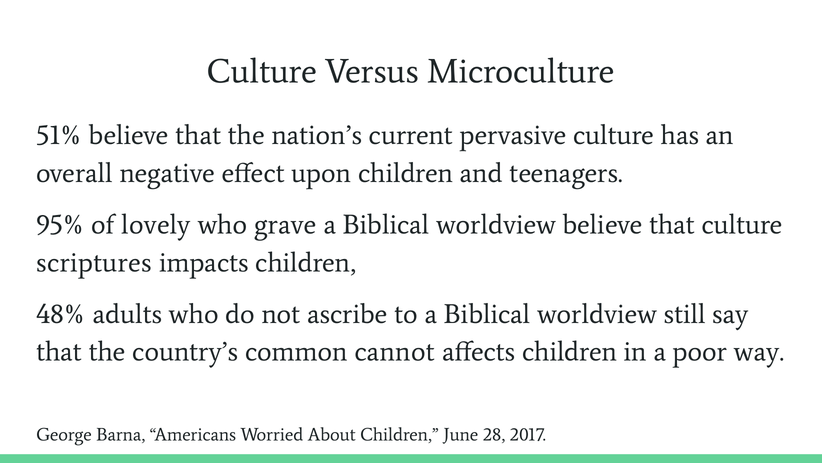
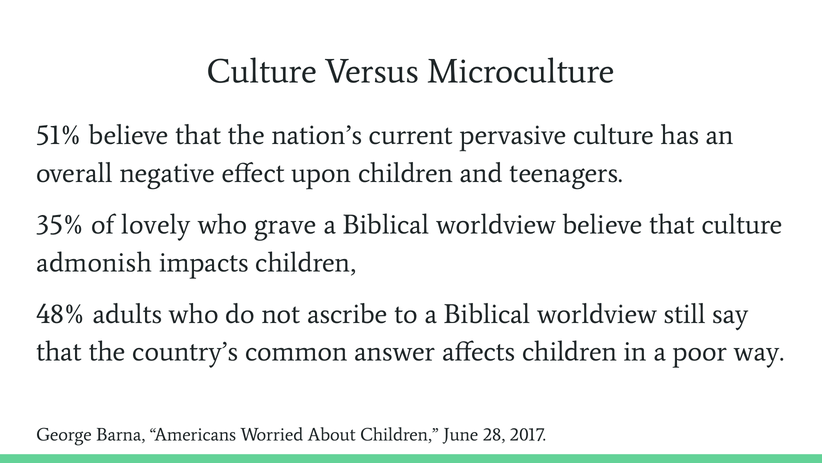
95%: 95% -> 35%
scriptures: scriptures -> admonish
cannot: cannot -> answer
